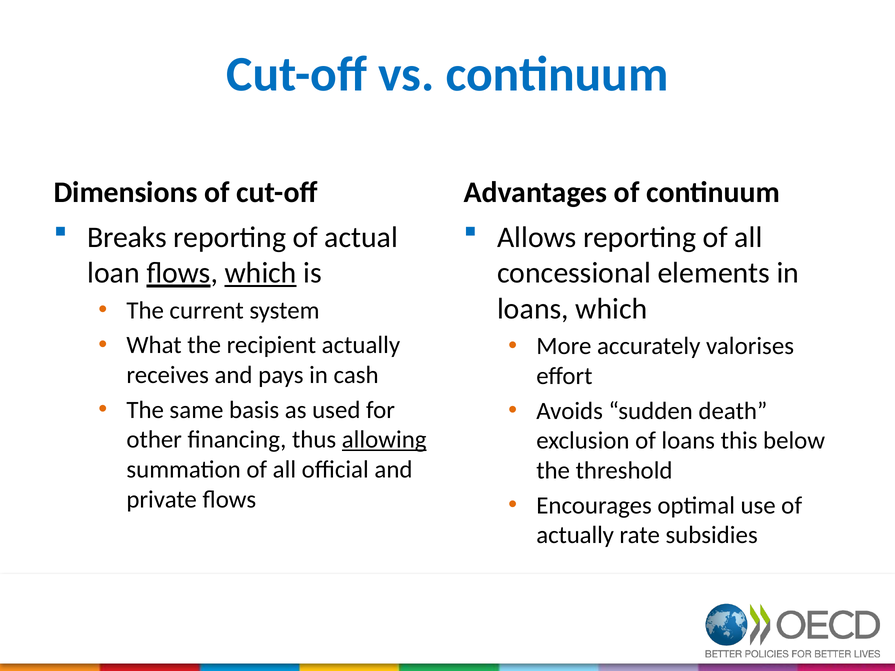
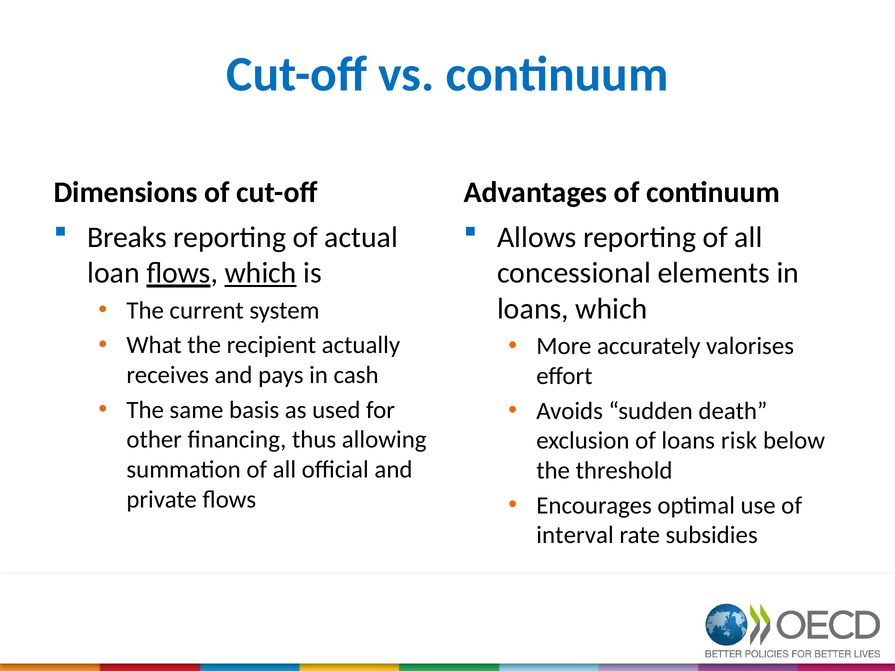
allowing underline: present -> none
this: this -> risk
actually at (575, 535): actually -> interval
